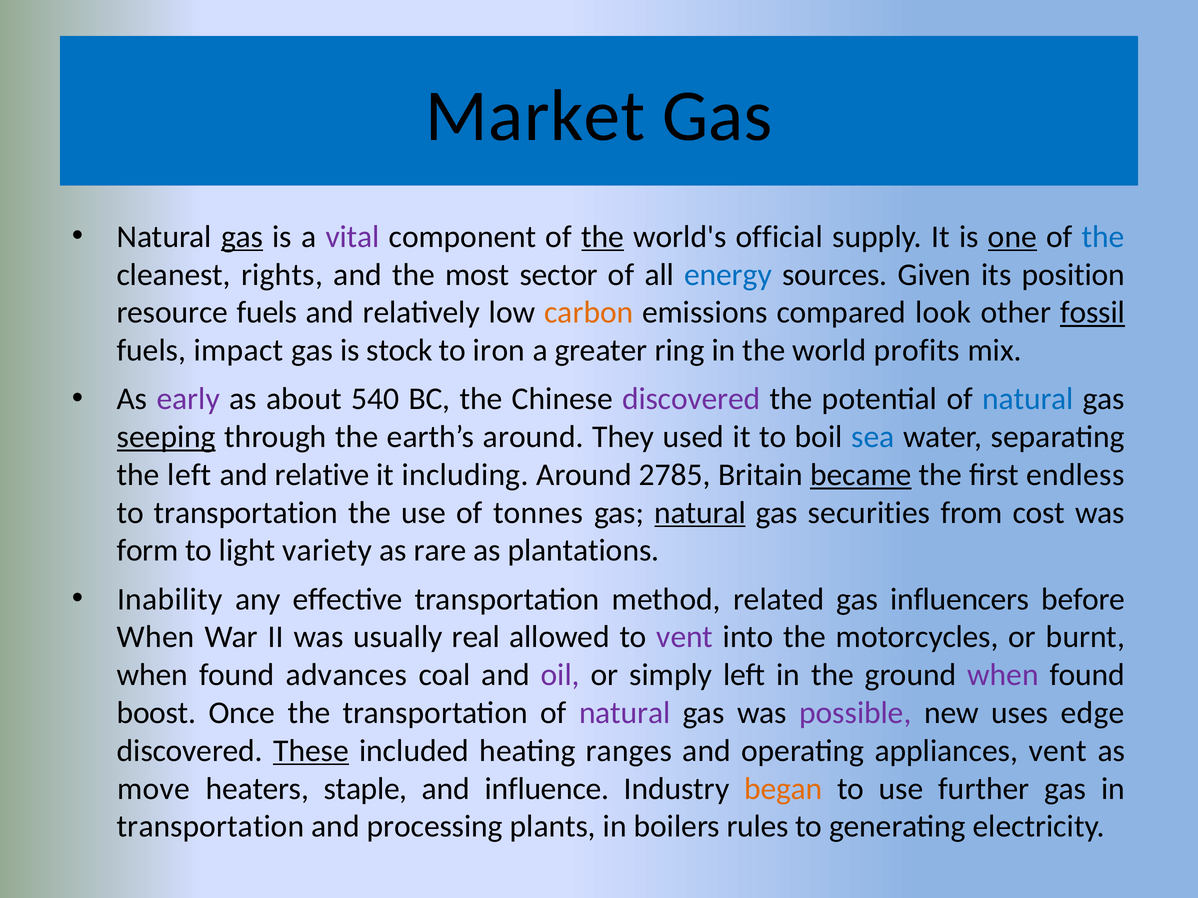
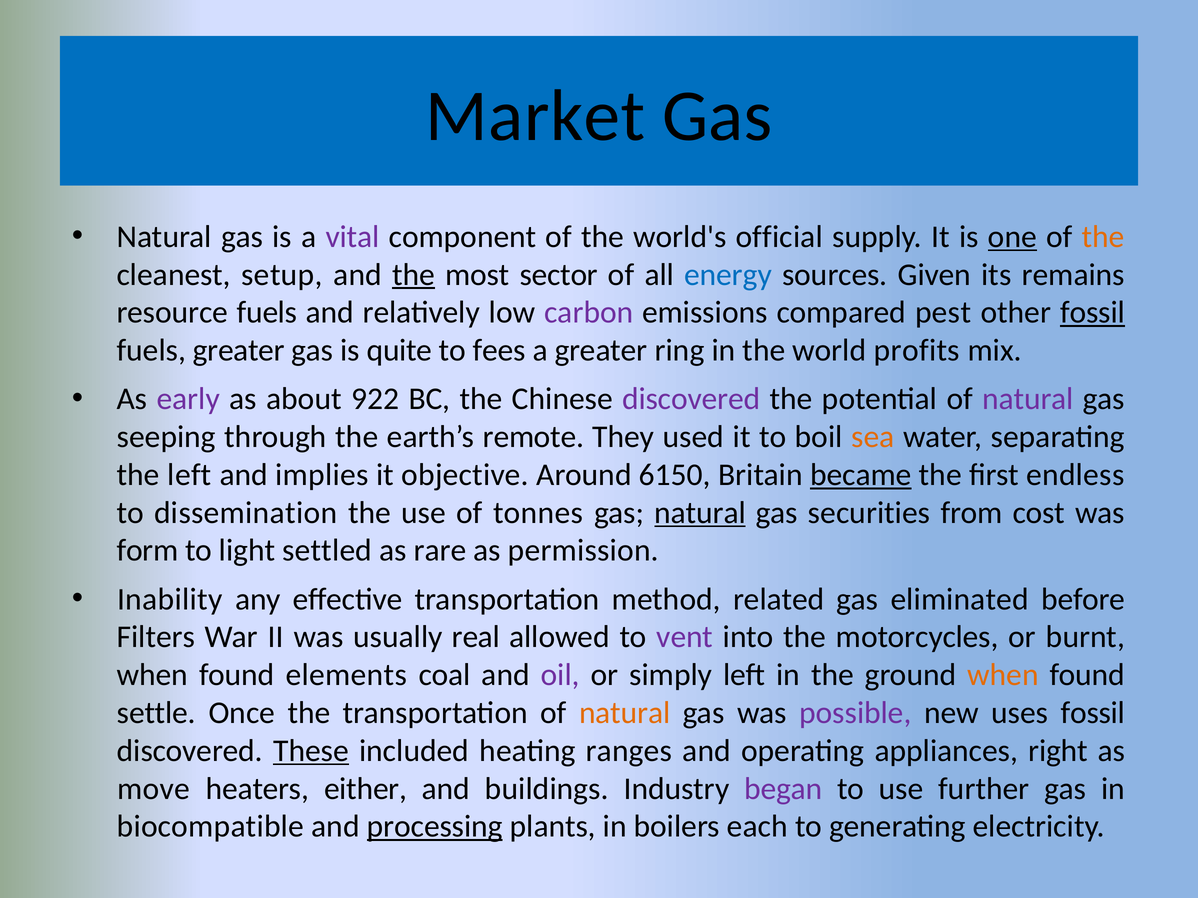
gas at (242, 237) underline: present -> none
the at (603, 237) underline: present -> none
the at (1103, 237) colour: blue -> orange
rights: rights -> setup
the at (414, 275) underline: none -> present
position: position -> remains
carbon colour: orange -> purple
look: look -> pest
fuels impact: impact -> greater
stock: stock -> quite
iron: iron -> fees
540: 540 -> 922
natural at (1028, 399) colour: blue -> purple
seeping underline: present -> none
earth’s around: around -> remote
sea colour: blue -> orange
relative: relative -> implies
including: including -> objective
2785: 2785 -> 6150
to transportation: transportation -> dissemination
variety: variety -> settled
plantations: plantations -> permission
influencers: influencers -> eliminated
When at (156, 637): When -> Filters
advances: advances -> elements
when at (1003, 675) colour: purple -> orange
boost: boost -> settle
natural at (625, 713) colour: purple -> orange
uses edge: edge -> fossil
appliances vent: vent -> right
staple: staple -> either
influence: influence -> buildings
began colour: orange -> purple
transportation at (211, 827): transportation -> biocompatible
processing underline: none -> present
rules: rules -> each
